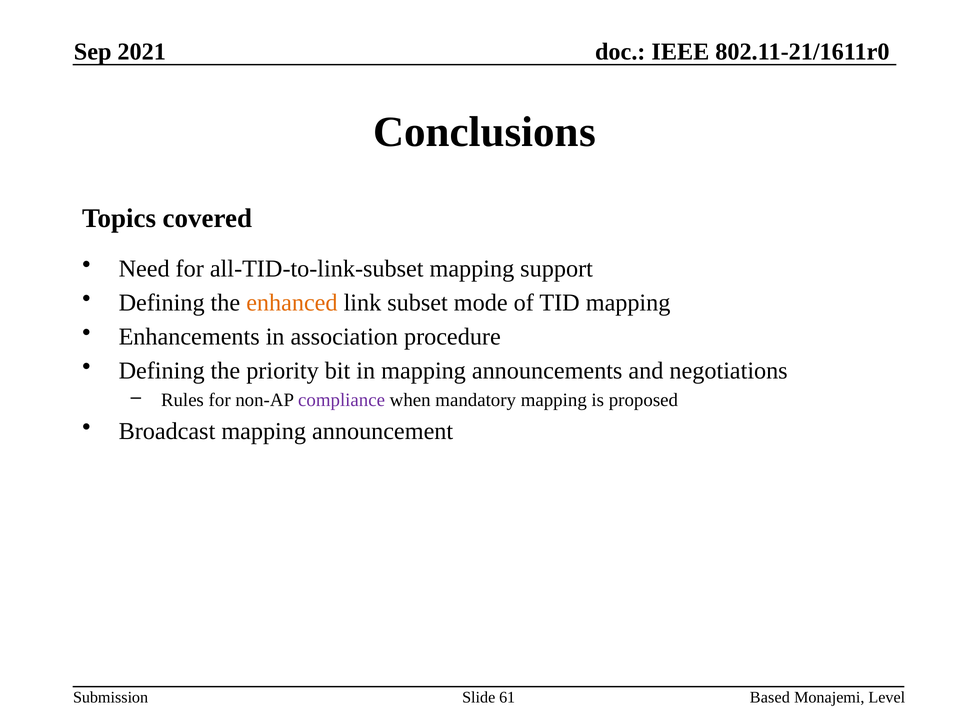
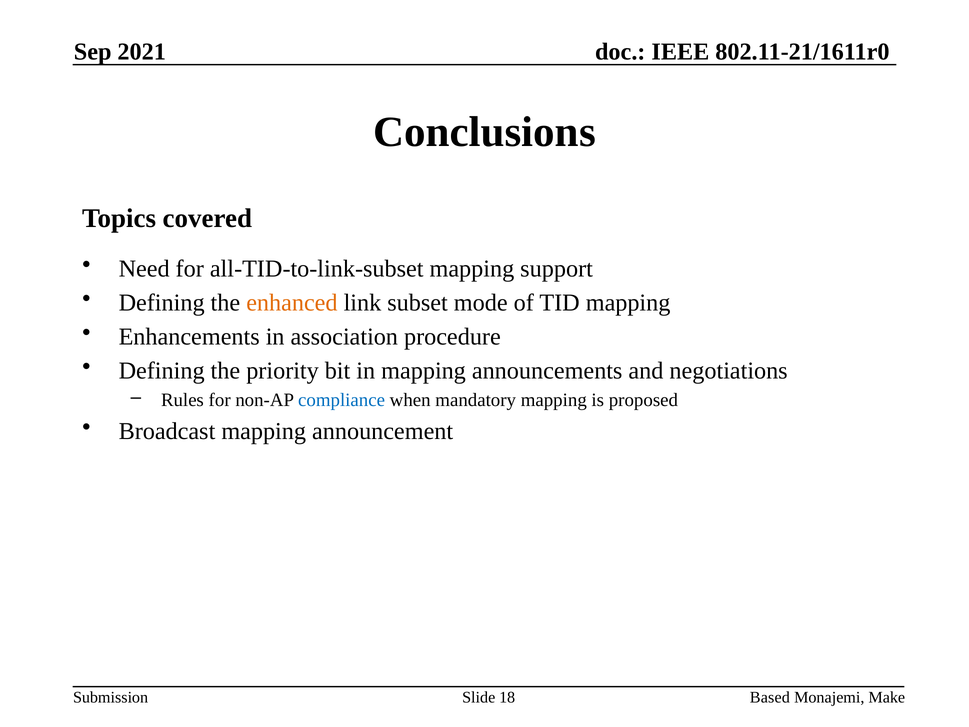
compliance colour: purple -> blue
61: 61 -> 18
Level: Level -> Make
